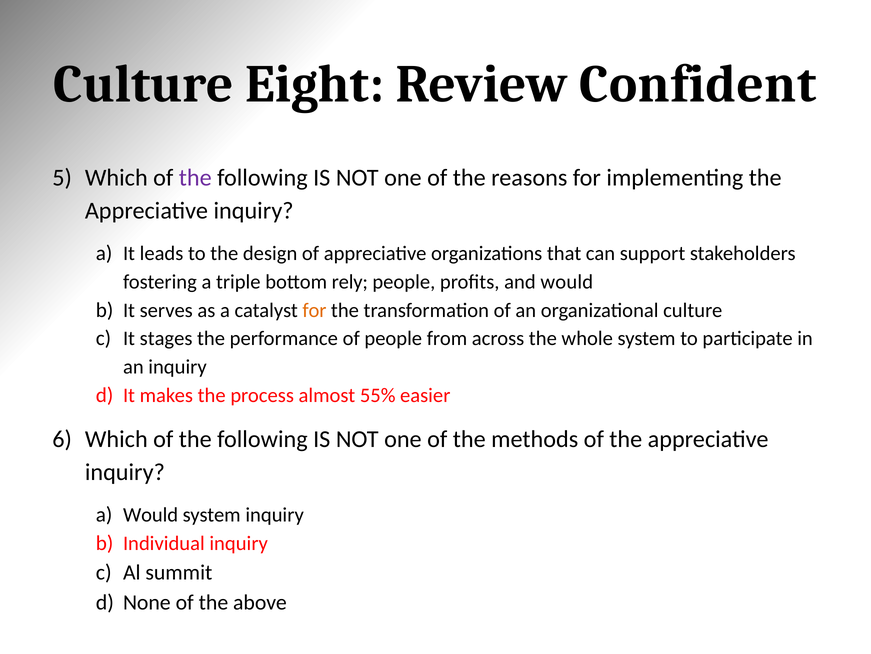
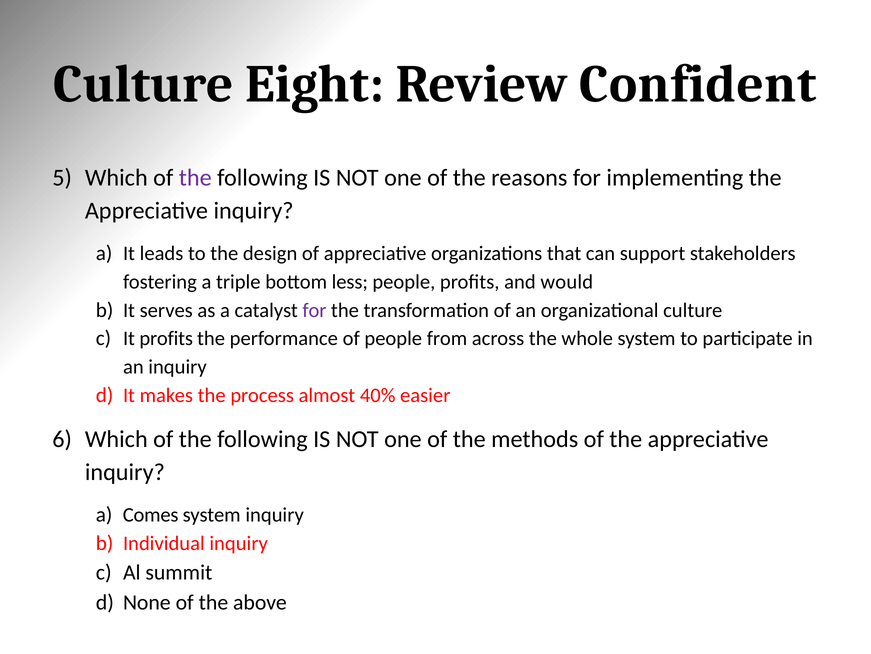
rely: rely -> less
for at (314, 310) colour: orange -> purple
It stages: stages -> profits
55%: 55% -> 40%
a Would: Would -> Comes
